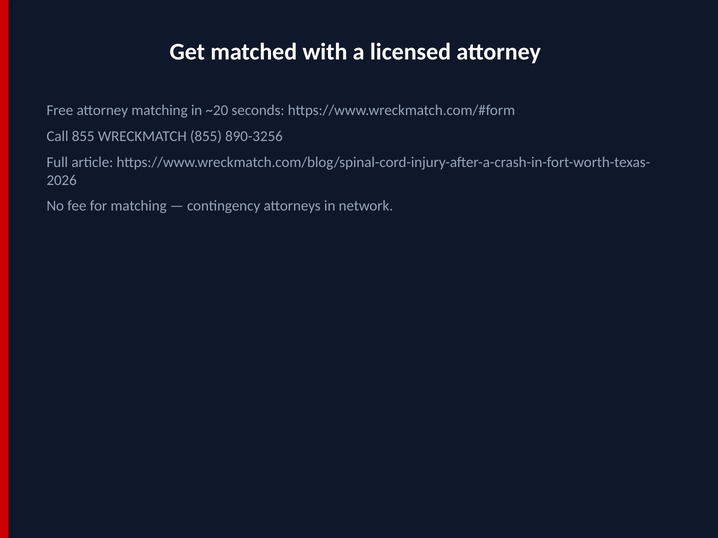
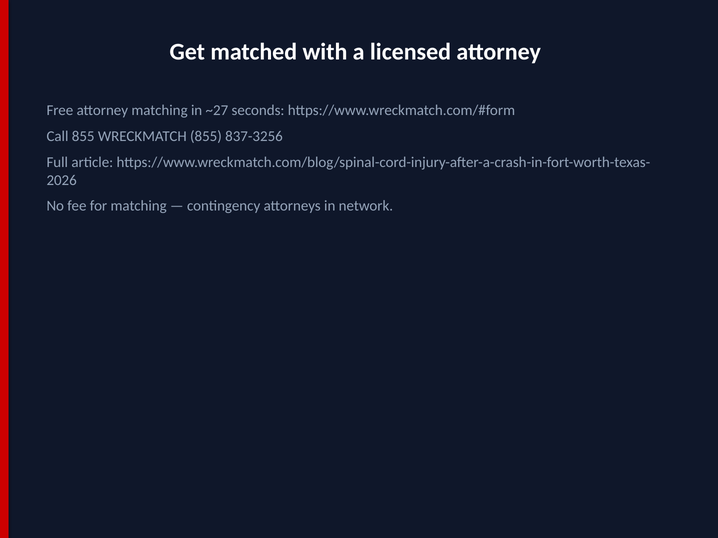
~20: ~20 -> ~27
890-3256: 890-3256 -> 837-3256
